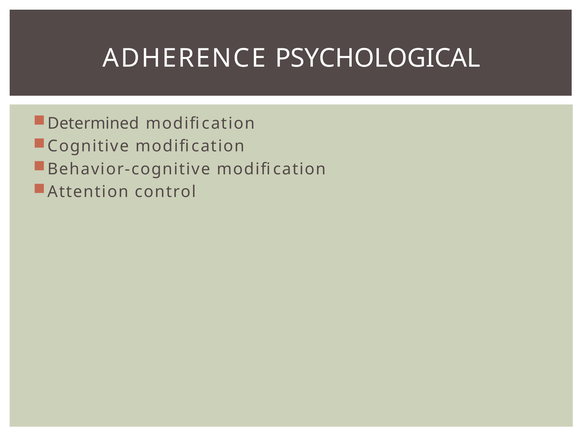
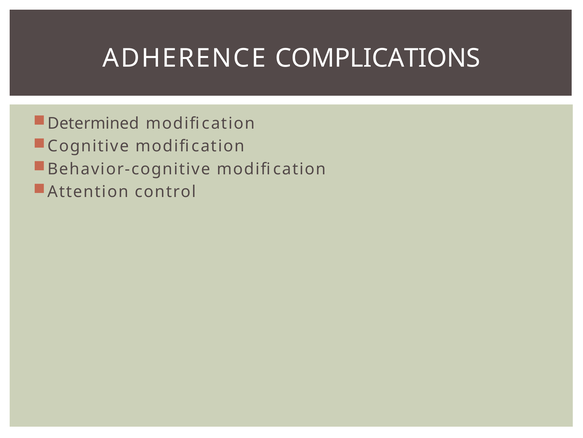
PSYCHOLOGICAL: PSYCHOLOGICAL -> COMPLICATIONS
